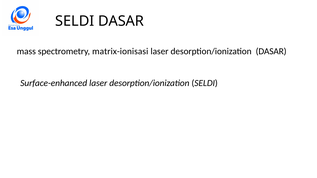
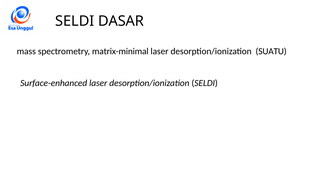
matrix-ionisasi: matrix-ionisasi -> matrix-minimal
desorption/ionization DASAR: DASAR -> SUATU
